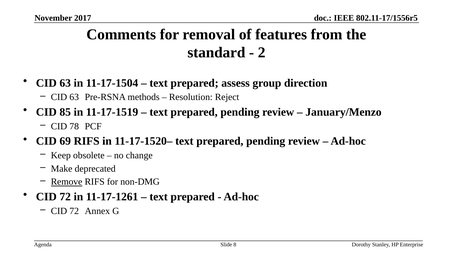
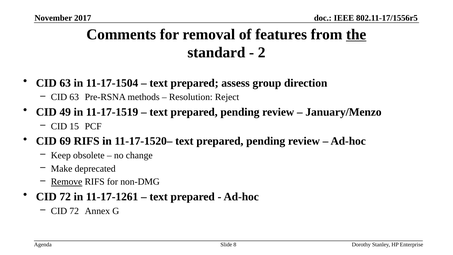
the underline: none -> present
85: 85 -> 49
78: 78 -> 15
